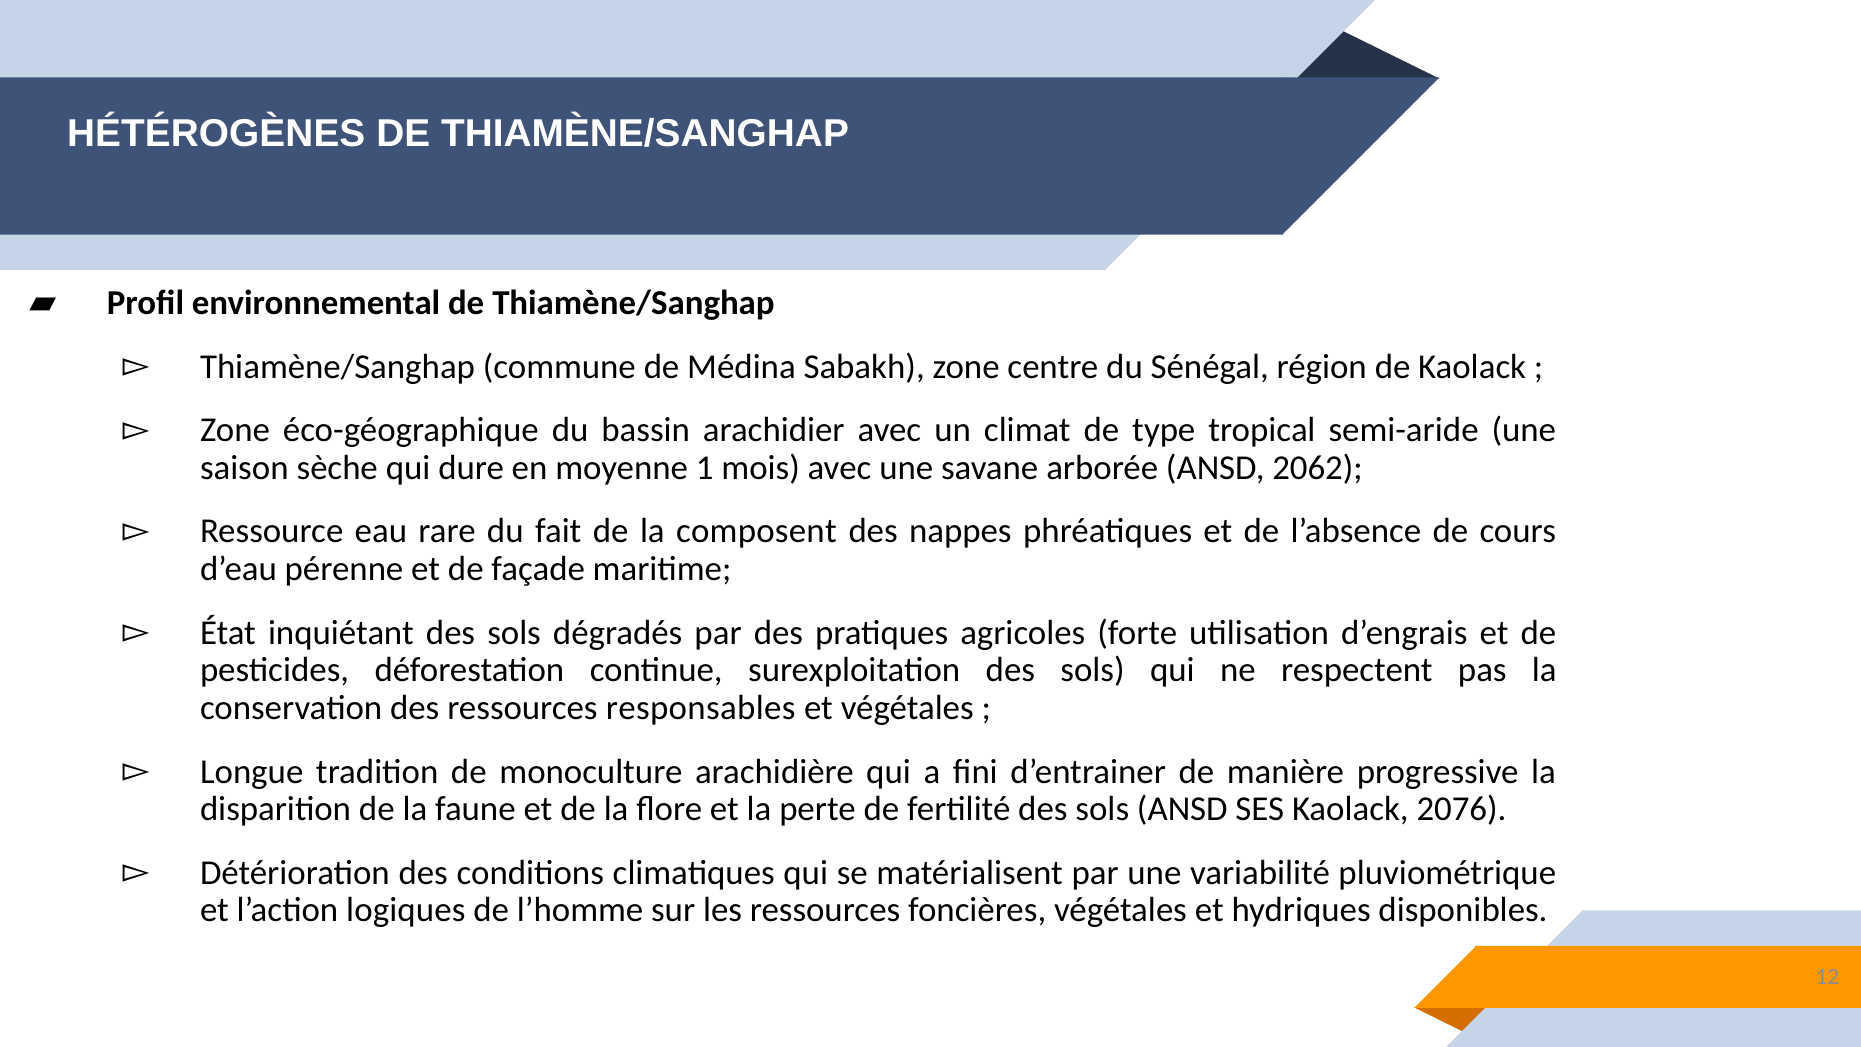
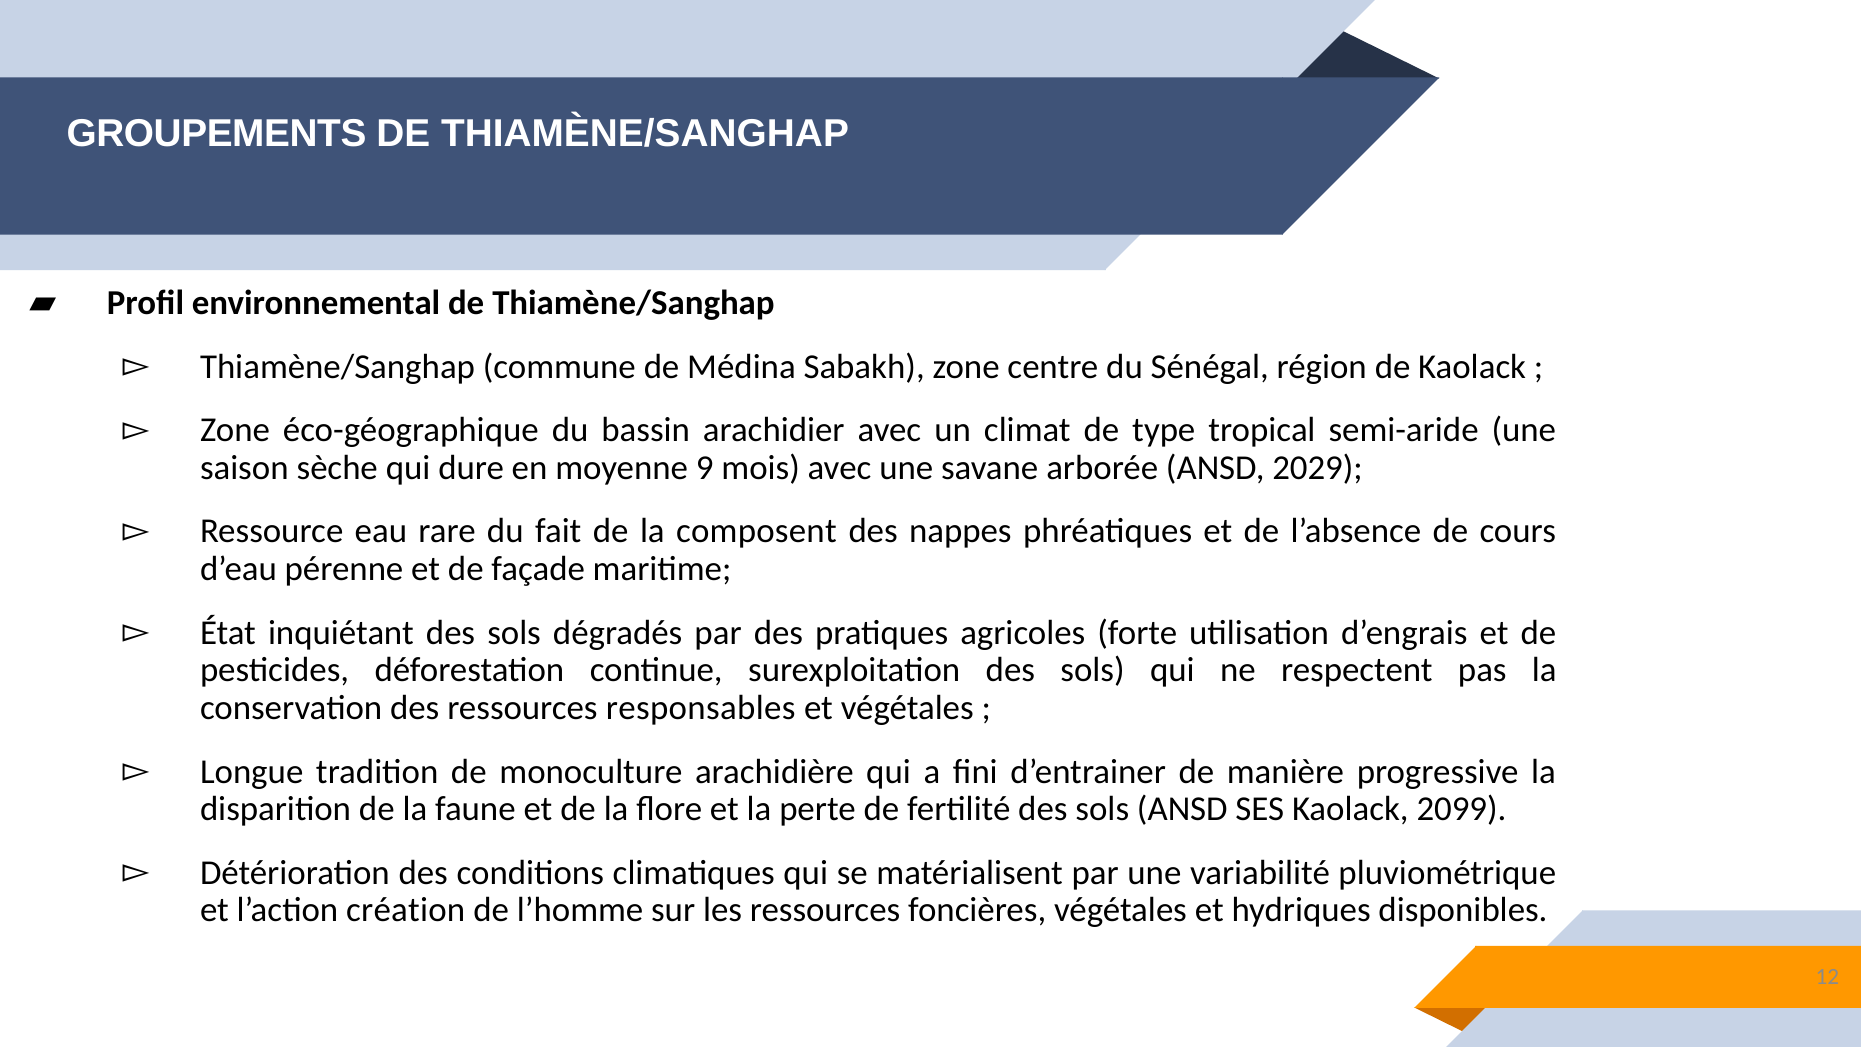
HÉTÉROGÈNES: HÉTÉROGÈNES -> GROUPEMENTS
1: 1 -> 9
2062: 2062 -> 2029
2076: 2076 -> 2099
logiques: logiques -> création
